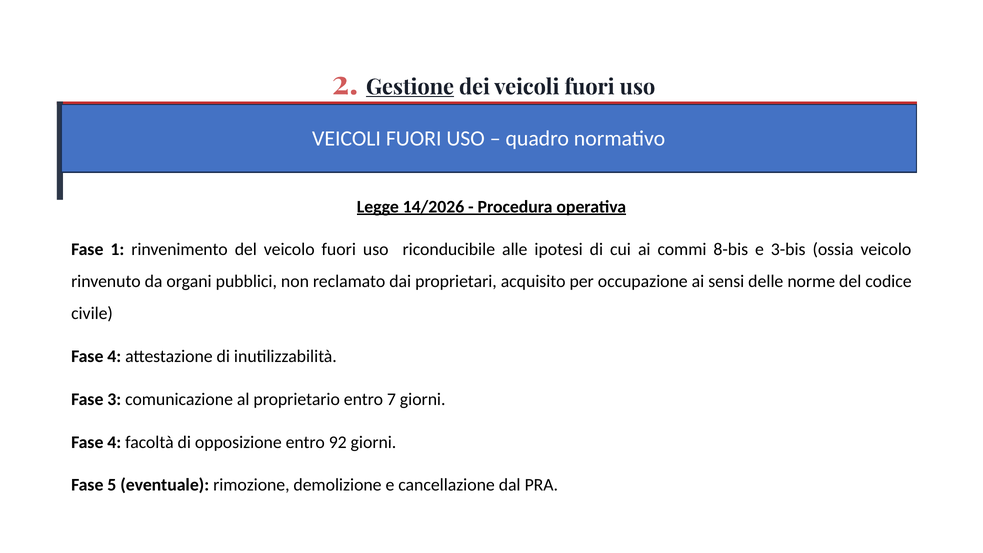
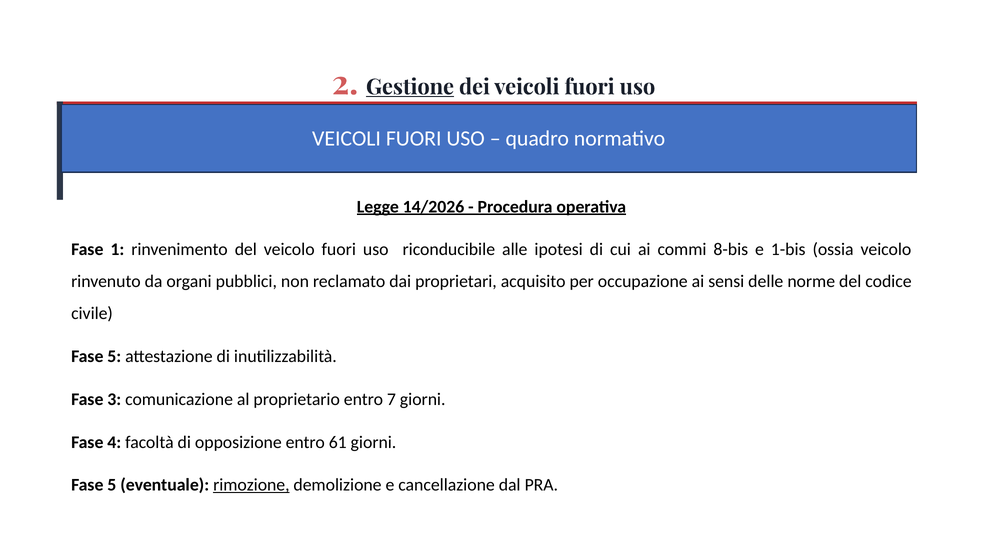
3-bis: 3-bis -> 1-bis
4 at (114, 356): 4 -> 5
92: 92 -> 61
rimozione underline: none -> present
